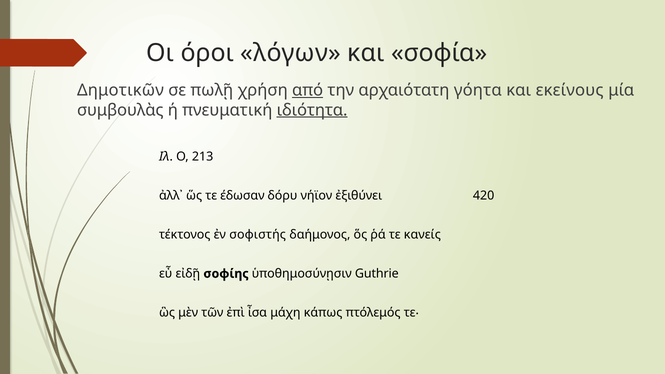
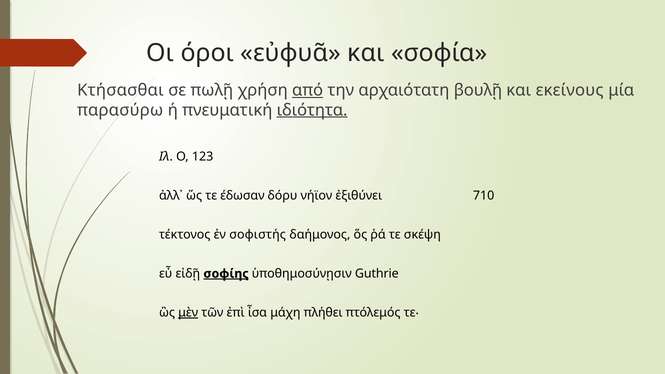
λόγων: λόγων -> εὐφυᾶ
Δημοτικῶν: Δημοτικῶν -> Κτήσασθαι
γόητα: γόητα -> βουλῇ
συμβουλὰς: συμβουλὰς -> παρασύρω
213: 213 -> 123
420: 420 -> 710
κανείς: κανείς -> σκέψη
σοφίης underline: none -> present
μὲν underline: none -> present
κάπως: κάπως -> πλήθει
